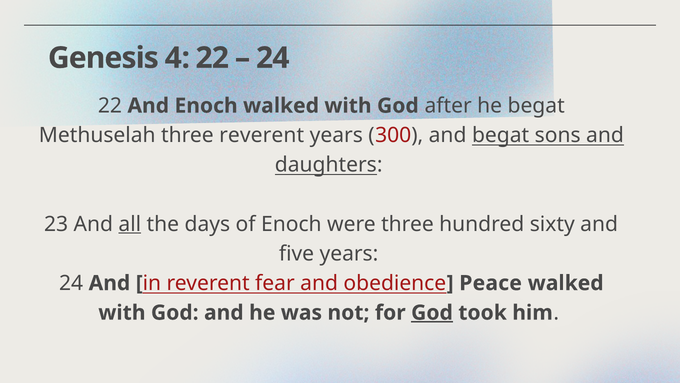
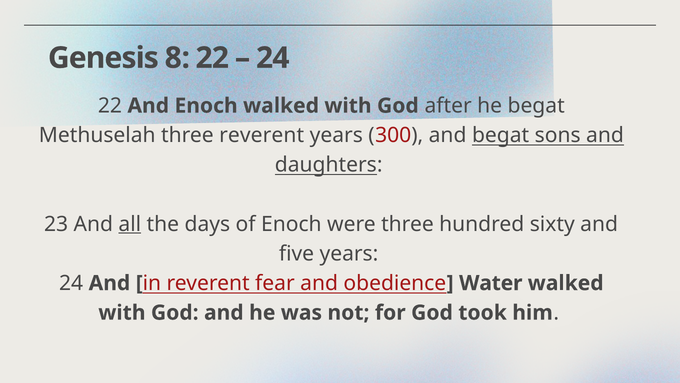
4: 4 -> 8
Peace: Peace -> Water
God at (432, 312) underline: present -> none
